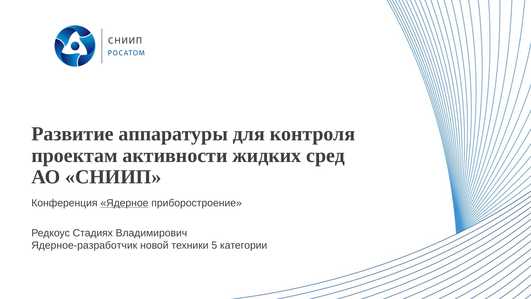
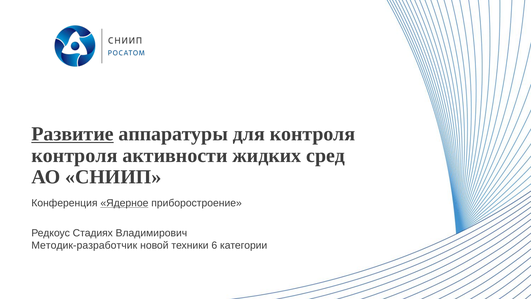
Развитие underline: none -> present
проектам at (74, 155): проектам -> контроля
Ядерное-разработчик: Ядерное-разработчик -> Методик-разработчик
5: 5 -> 6
